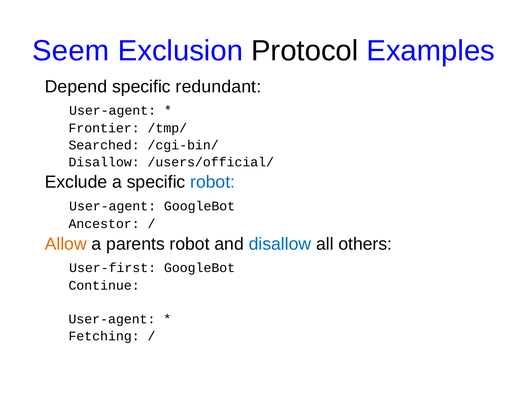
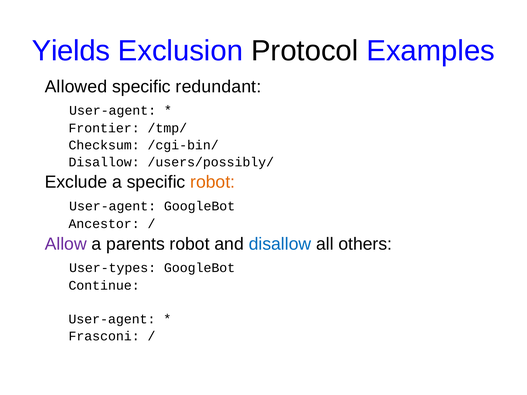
Seem: Seem -> Yields
Depend: Depend -> Allowed
Searched: Searched -> Checksum
/users/official/: /users/official/ -> /users/possibly/
robot at (213, 182) colour: blue -> orange
Allow colour: orange -> purple
User-first: User-first -> User-types
Fetching: Fetching -> Frasconi
